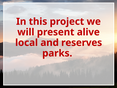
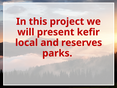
alive: alive -> kefir
